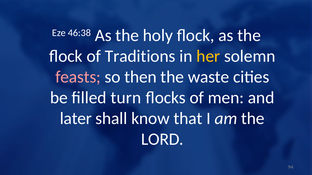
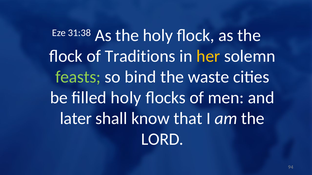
46:38: 46:38 -> 31:38
feasts colour: pink -> light green
then: then -> bind
filled turn: turn -> holy
